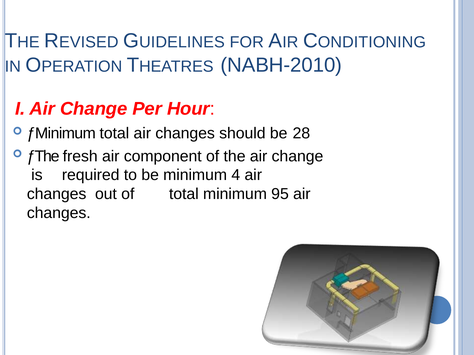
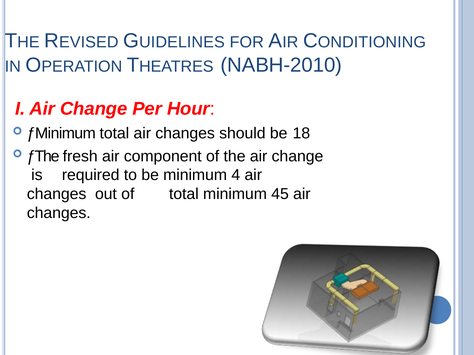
28: 28 -> 18
95: 95 -> 45
